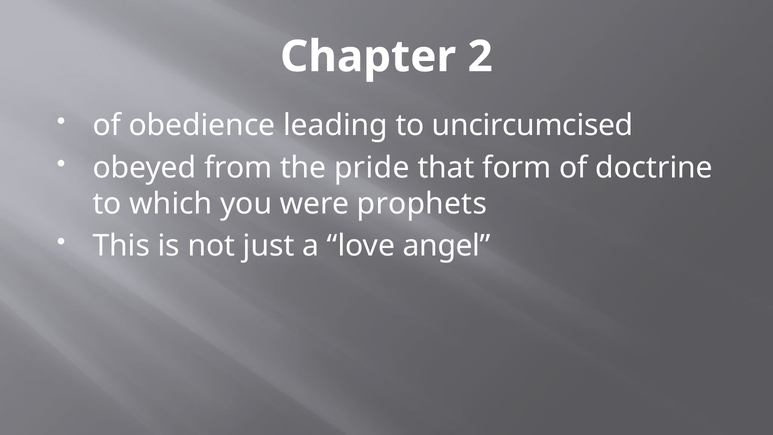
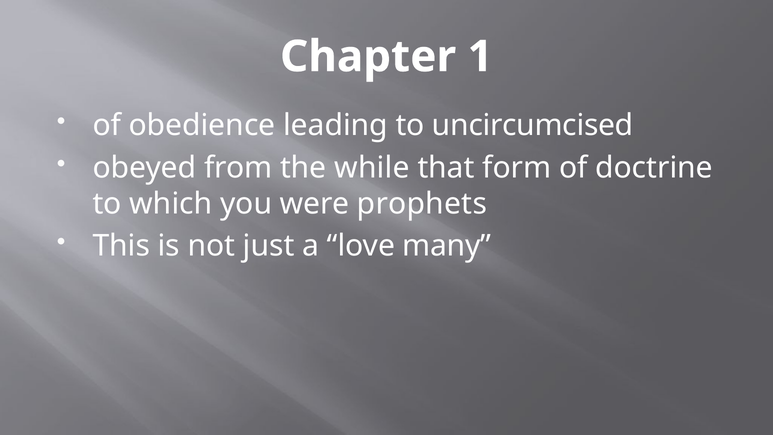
2: 2 -> 1
pride: pride -> while
angel: angel -> many
